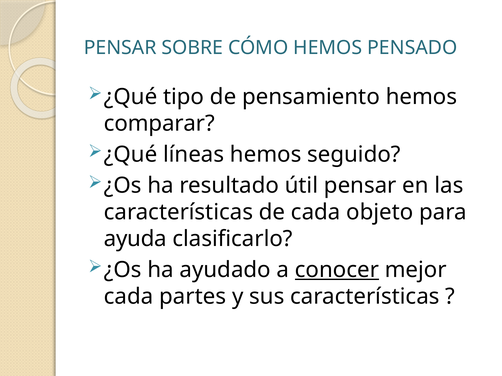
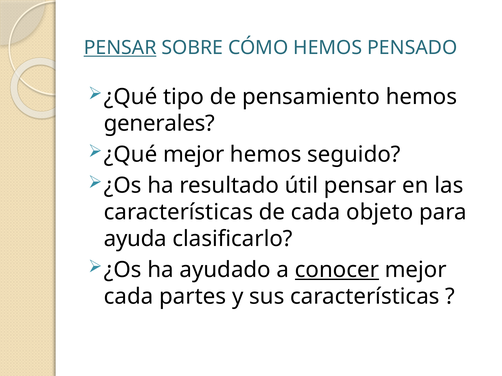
PENSAR at (120, 48) underline: none -> present
comparar: comparar -> generales
¿Qué líneas: líneas -> mejor
